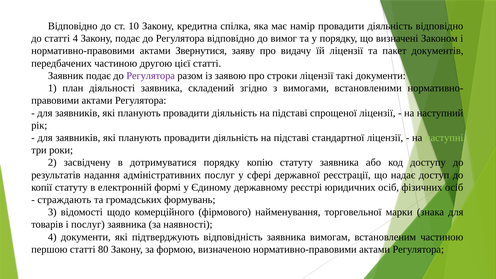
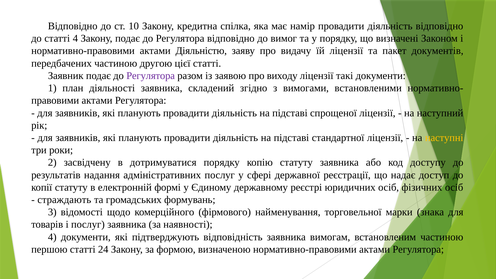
Звернутися: Звернутися -> Діяльністю
строки: строки -> виходу
наступні colour: light green -> yellow
80: 80 -> 24
